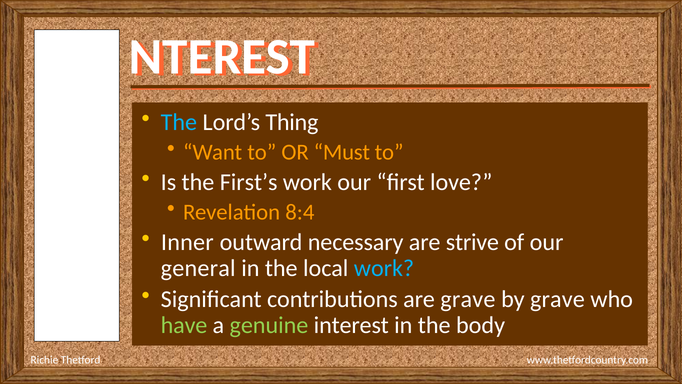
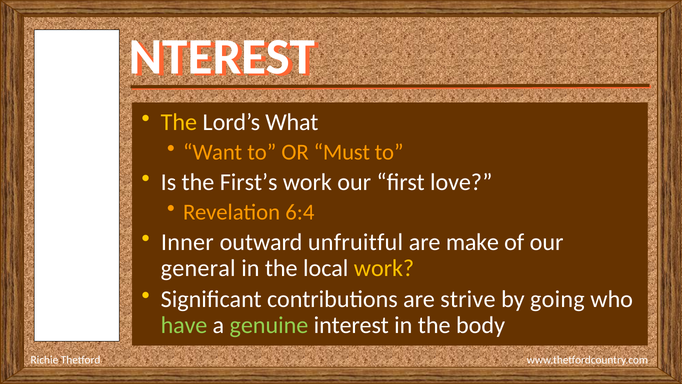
The at (179, 122) colour: light blue -> yellow
Thing: Thing -> What
8:4: 8:4 -> 6:4
necessary: necessary -> unfruitful
strive: strive -> make
work at (384, 268) colour: light blue -> yellow
are grave: grave -> strive
by grave: grave -> going
